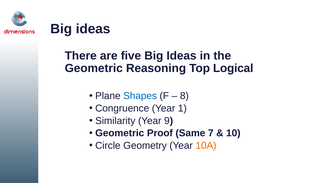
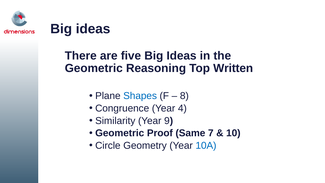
Logical: Logical -> Written
1: 1 -> 4
10A colour: orange -> blue
